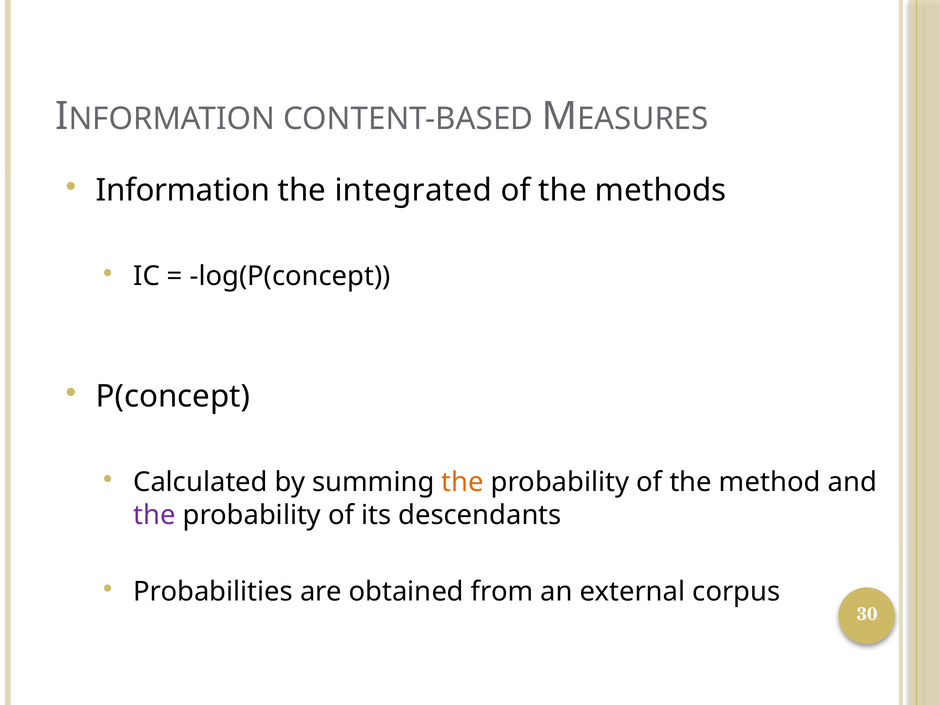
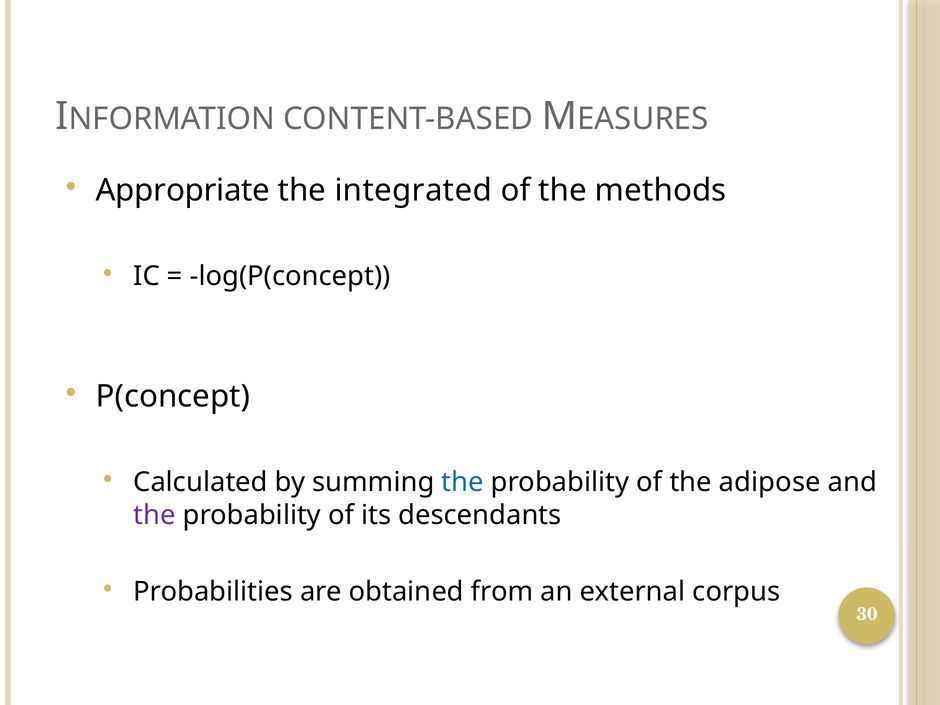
Information: Information -> Appropriate
the at (463, 482) colour: orange -> blue
method: method -> adipose
